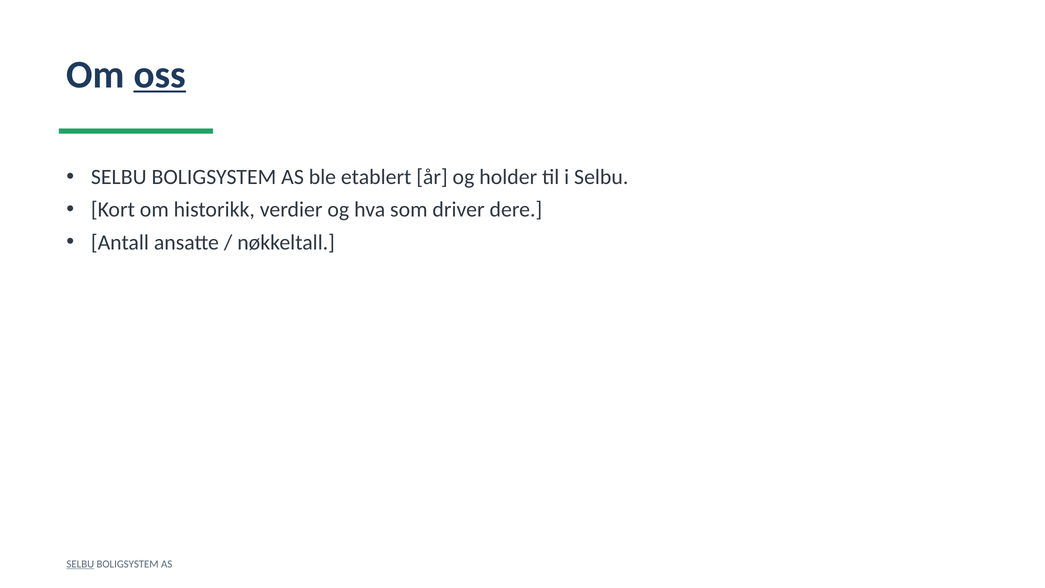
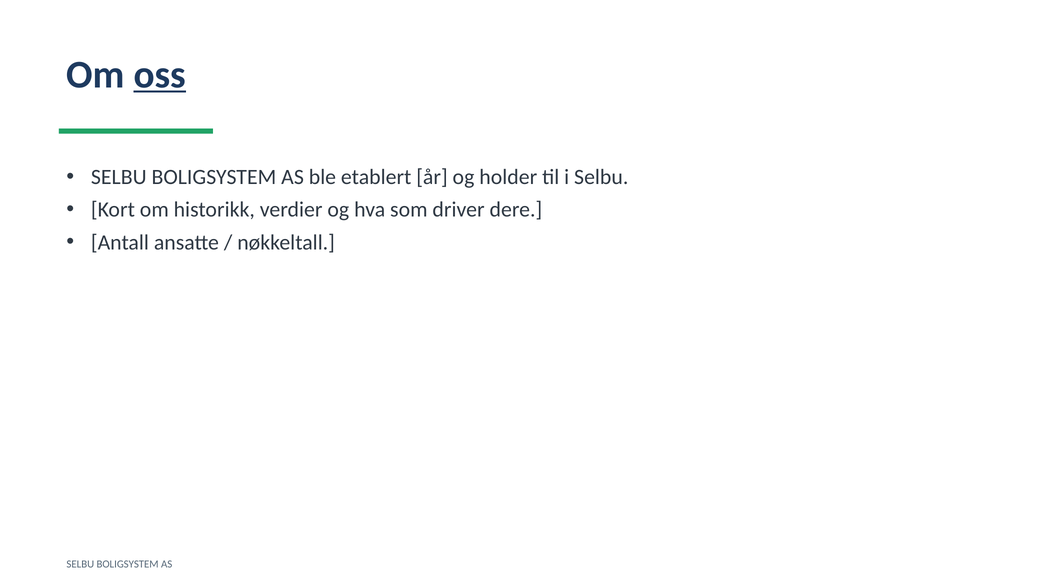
SELBU at (80, 564) underline: present -> none
